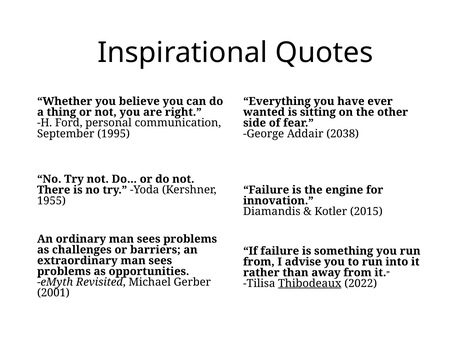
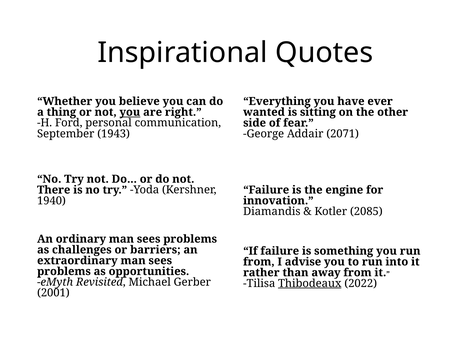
you at (130, 112) underline: none -> present
1995: 1995 -> 1943
2038: 2038 -> 2071
1955: 1955 -> 1940
2015: 2015 -> 2085
